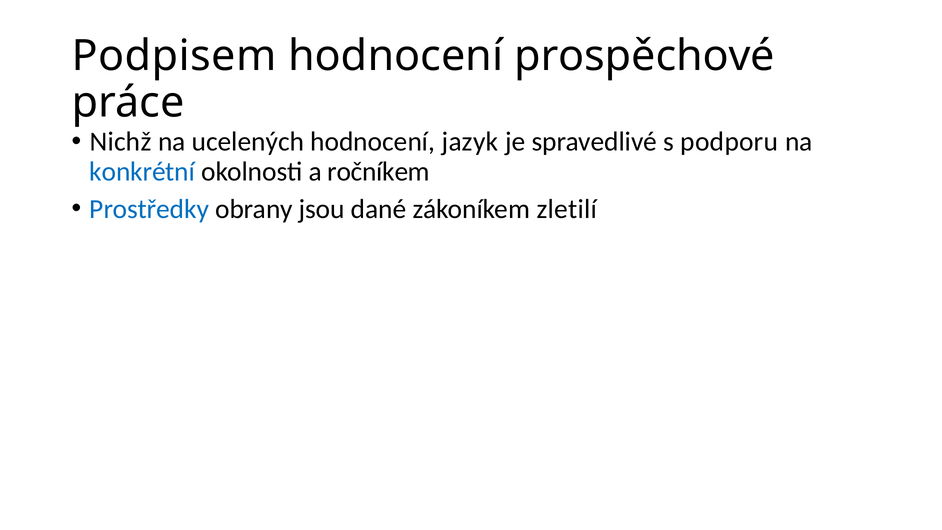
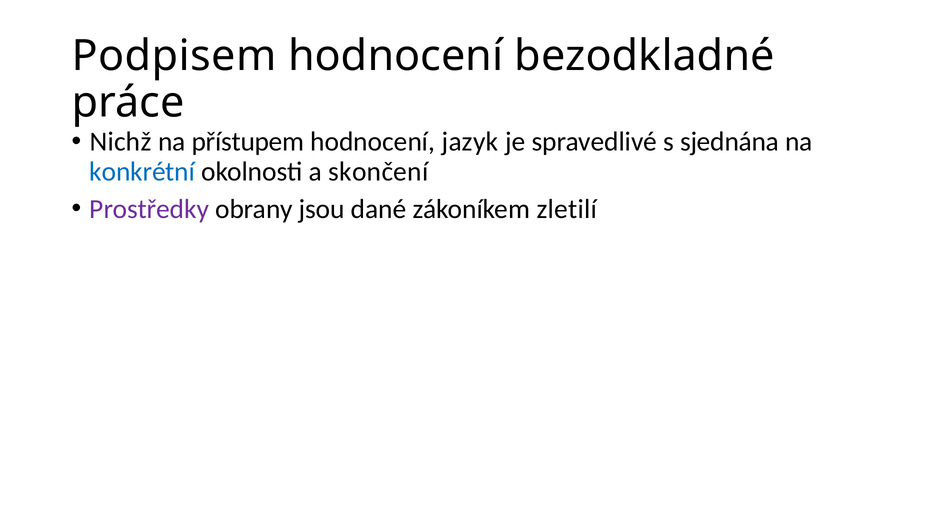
prospěchové: prospěchové -> bezodkladné
ucelených: ucelených -> přístupem
podporu: podporu -> sjednána
ročníkem: ročníkem -> skončení
Prostředky colour: blue -> purple
